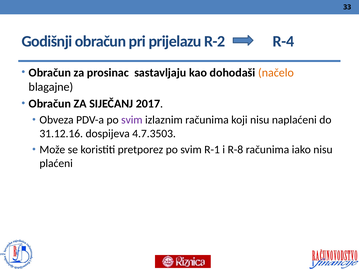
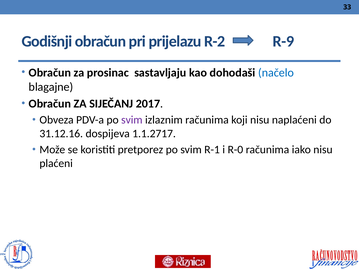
R-4: R-4 -> R-9
načelo colour: orange -> blue
4.7.3503: 4.7.3503 -> 1.1.2717
R-8: R-8 -> R-0
